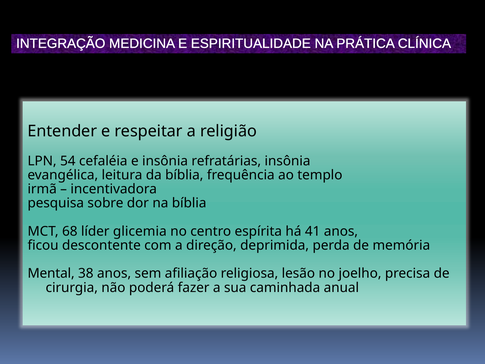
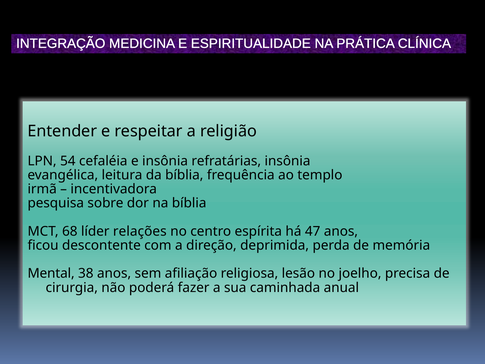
glicemia: glicemia -> relações
41: 41 -> 47
